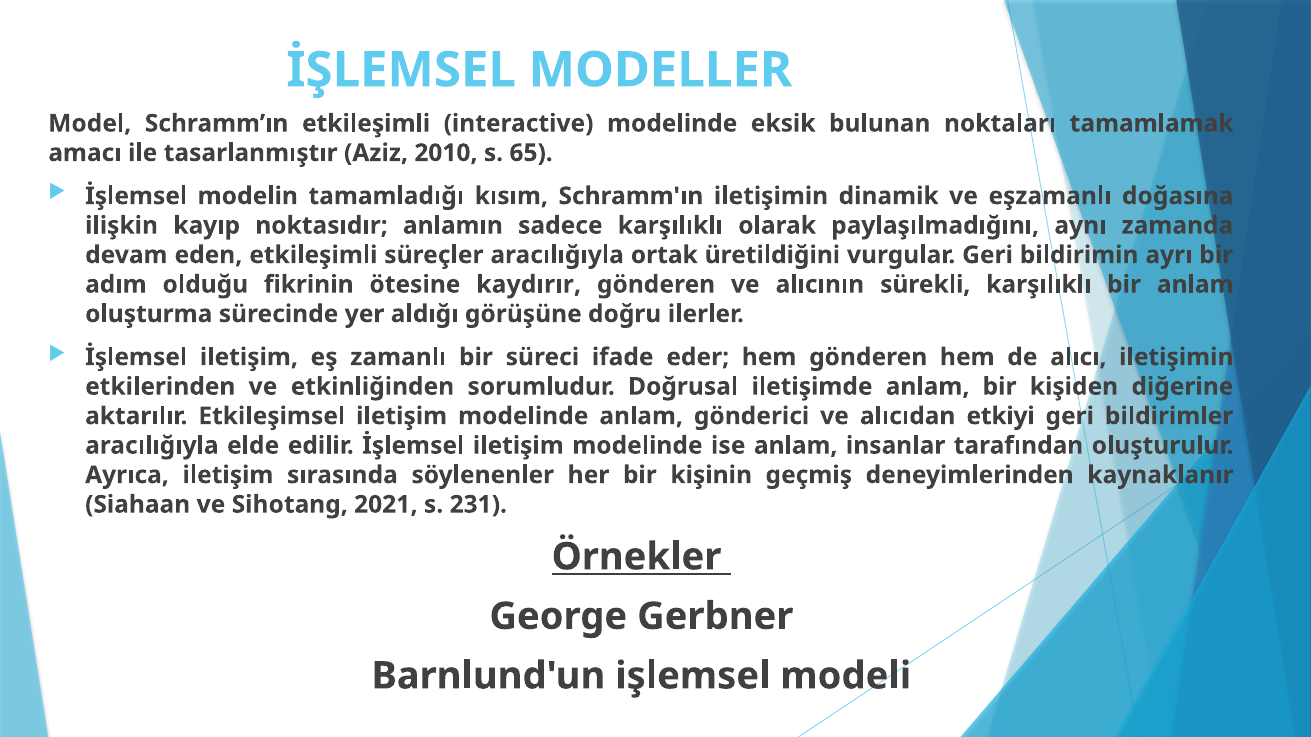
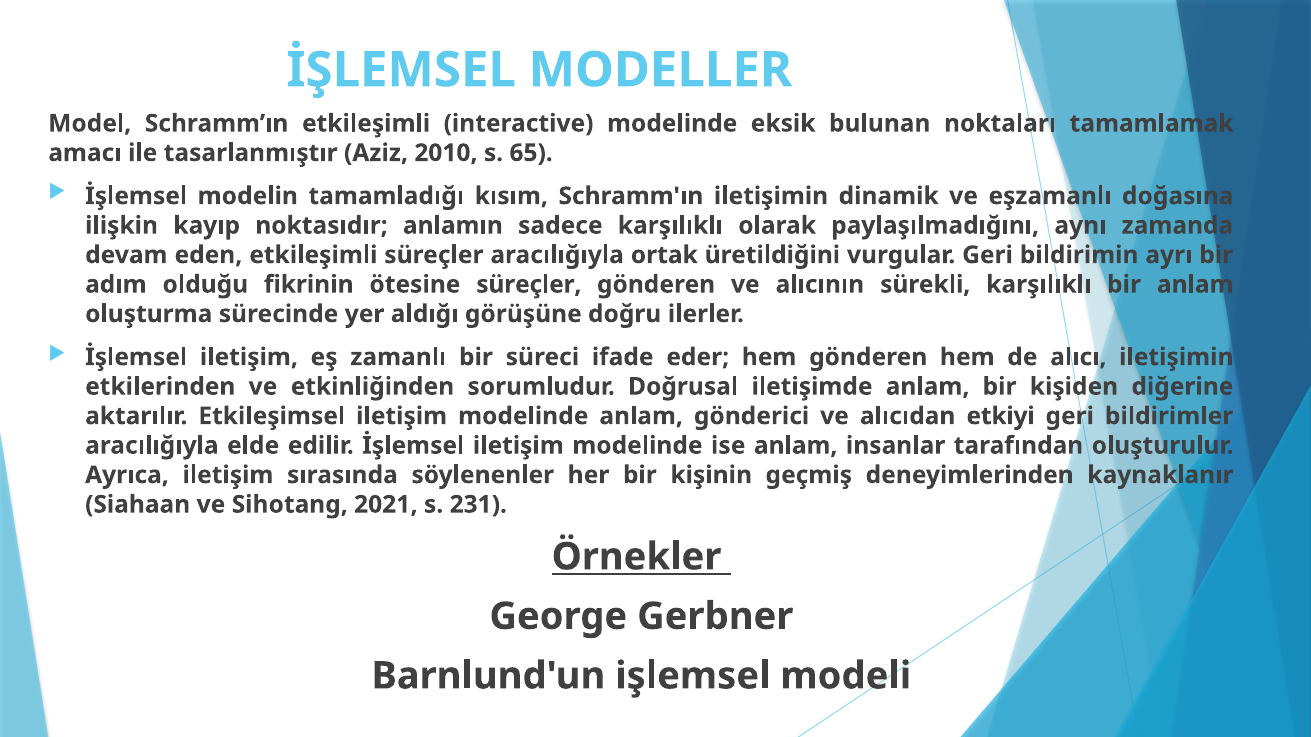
ötesine kaydırır: kaydırır -> süreçler
